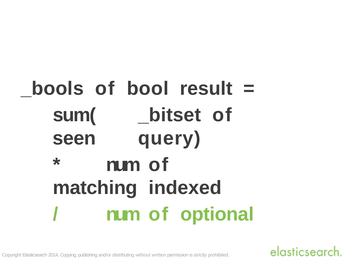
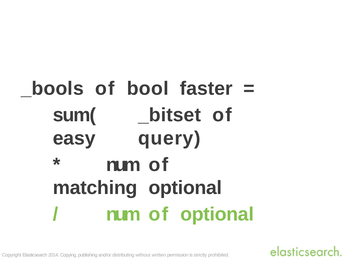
result: result -> faster
seen: seen -> easy
matching indexed: indexed -> optional
